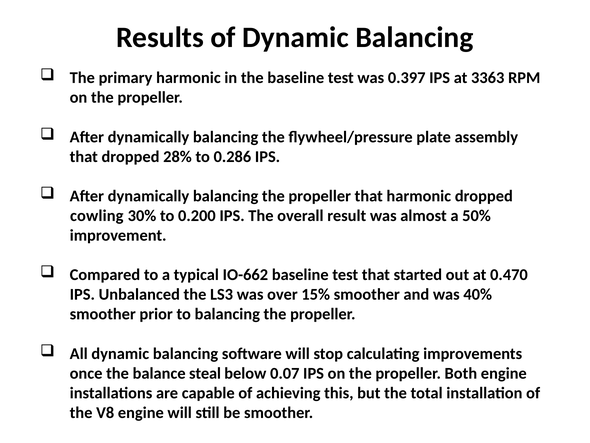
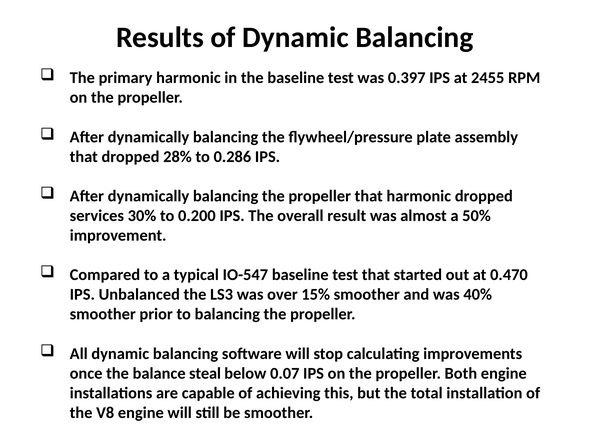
3363: 3363 -> 2455
cowling: cowling -> services
IO-662: IO-662 -> IO-547
